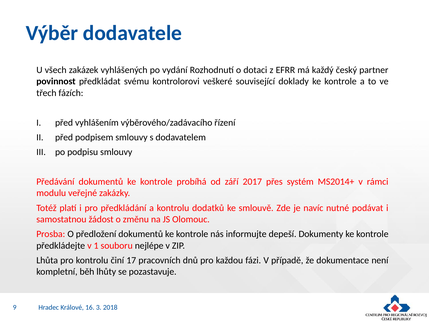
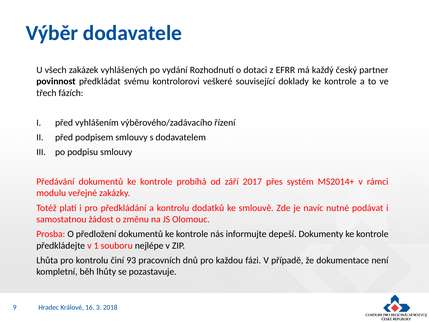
17: 17 -> 93
